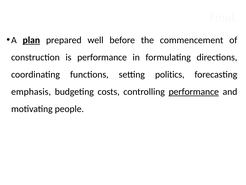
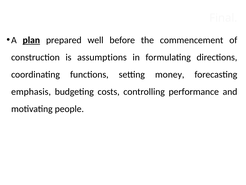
is performance: performance -> assumptions
politics: politics -> money
performance at (194, 92) underline: present -> none
